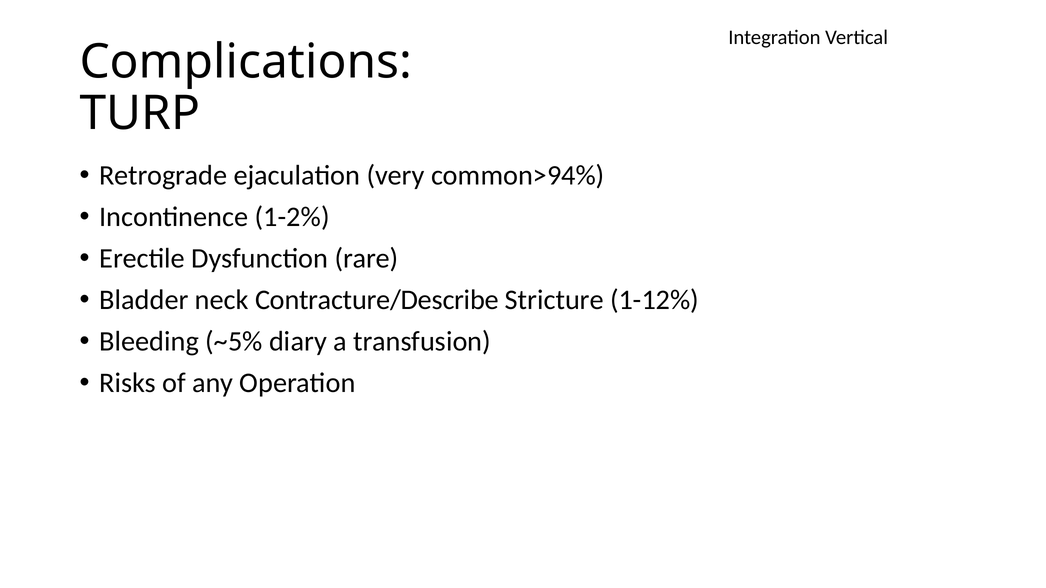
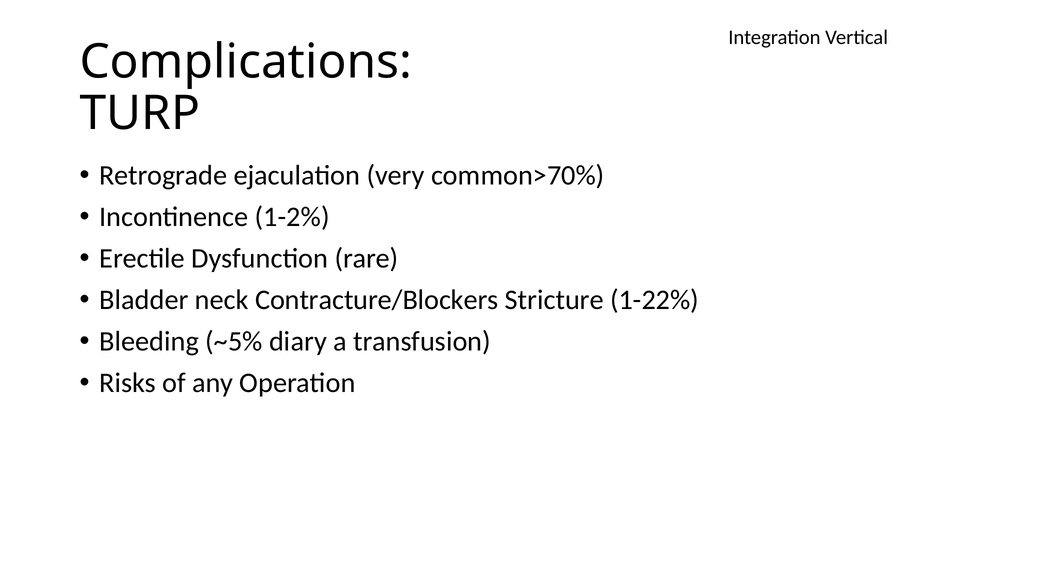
common>94%: common>94% -> common>70%
Contracture/Describe: Contracture/Describe -> Contracture/Blockers
1-12%: 1-12% -> 1-22%
